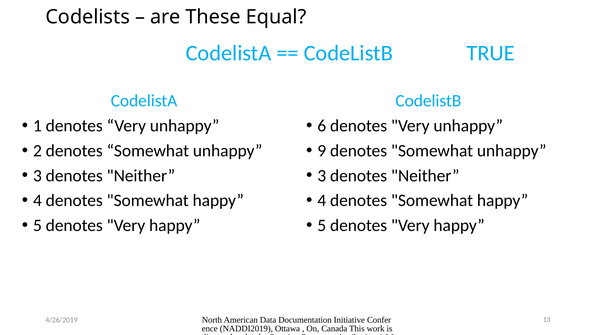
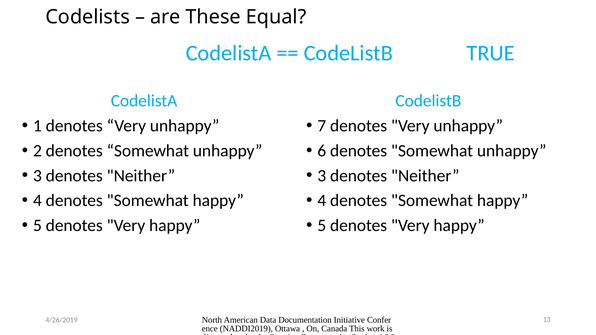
6: 6 -> 7
9: 9 -> 6
